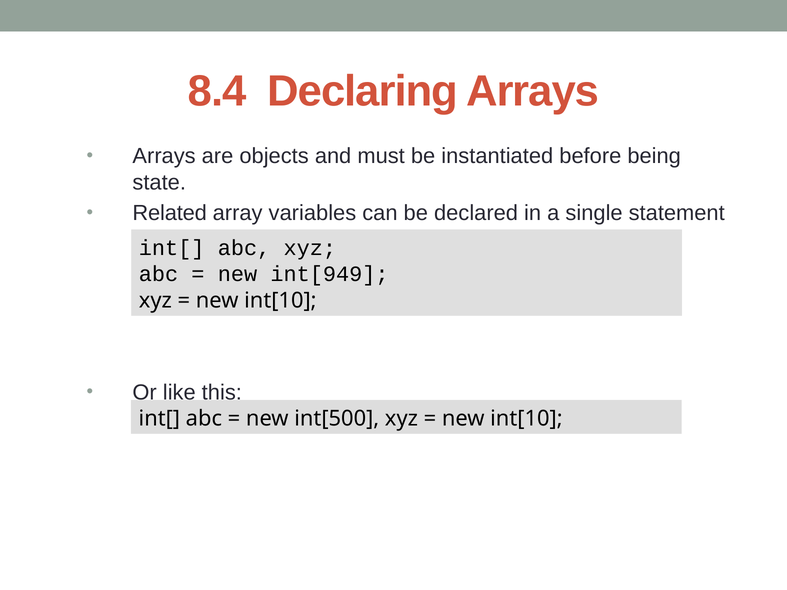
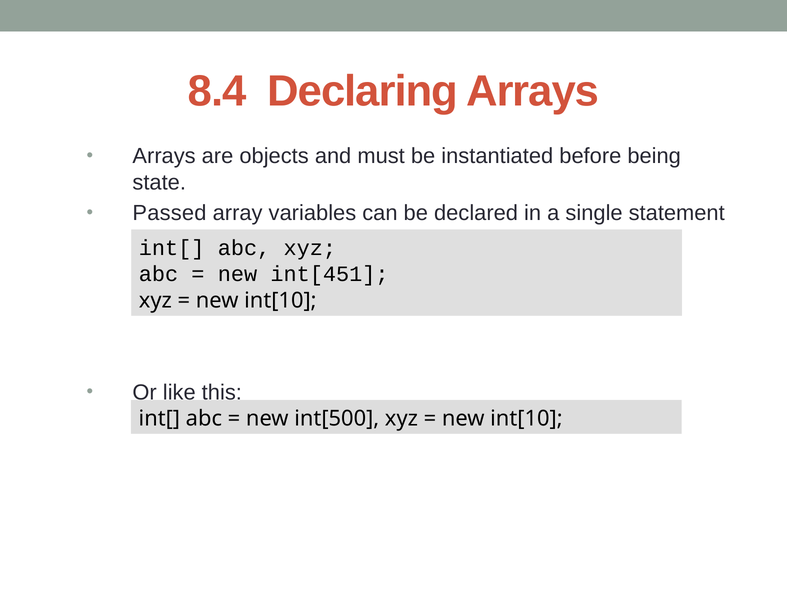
Related: Related -> Passed
int[949: int[949 -> int[451
